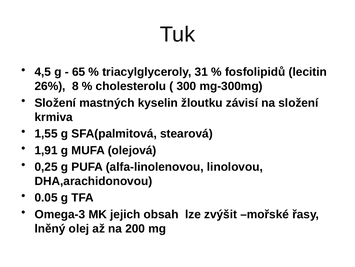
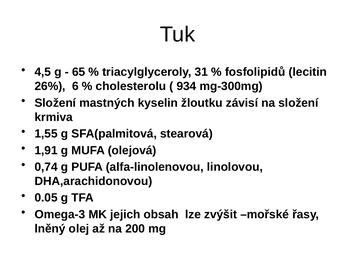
8: 8 -> 6
300: 300 -> 934
0,25: 0,25 -> 0,74
